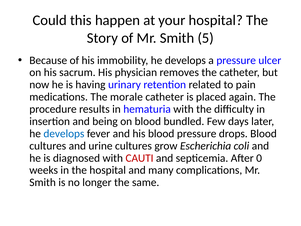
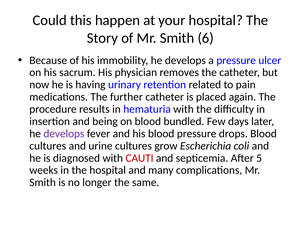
5: 5 -> 6
morale: morale -> further
develops at (64, 133) colour: blue -> purple
0: 0 -> 5
